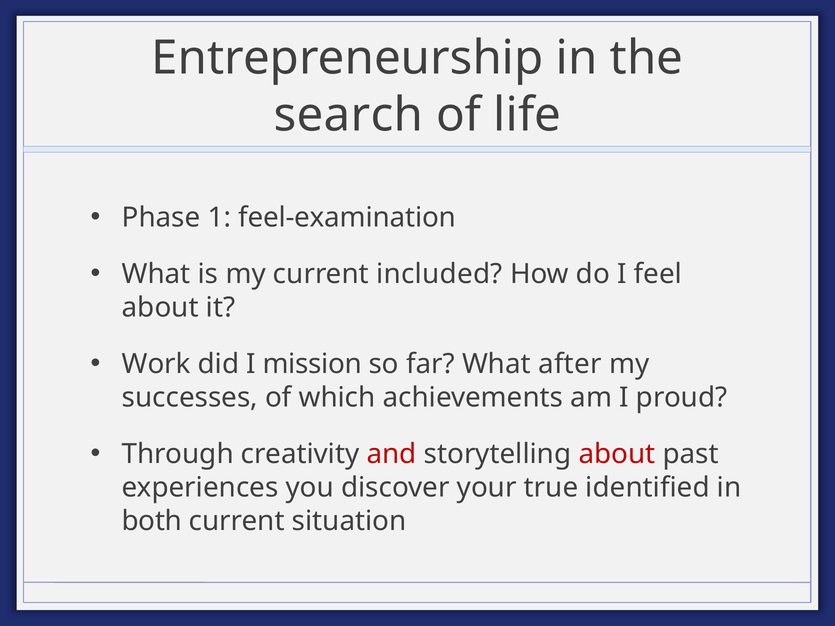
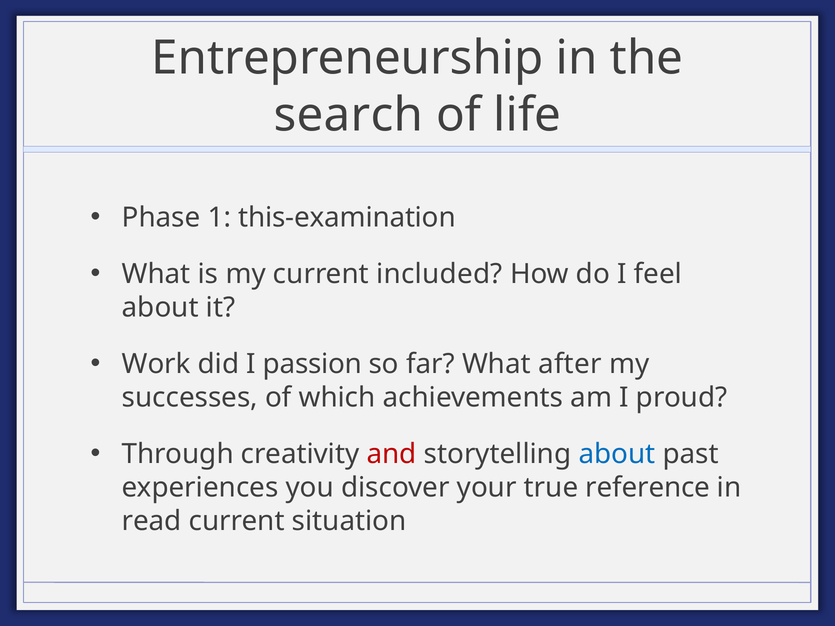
feel-examination: feel-examination -> this-examination
mission: mission -> passion
about at (617, 454) colour: red -> blue
identified: identified -> reference
both: both -> read
